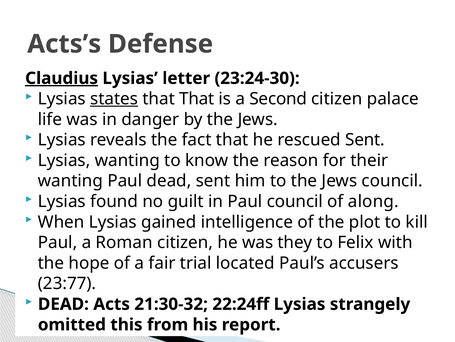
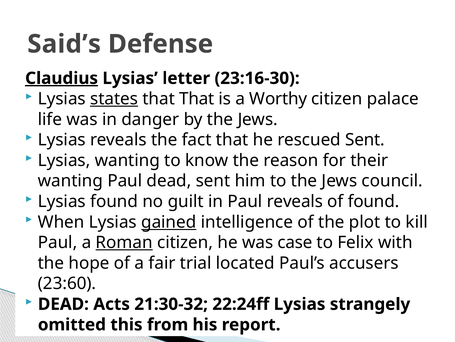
Acts’s: Acts’s -> Said’s
23:24-30: 23:24-30 -> 23:16-30
Second: Second -> Worthy
Paul council: council -> reveals
of along: along -> found
gained underline: none -> present
Roman underline: none -> present
they: they -> case
23:77: 23:77 -> 23:60
